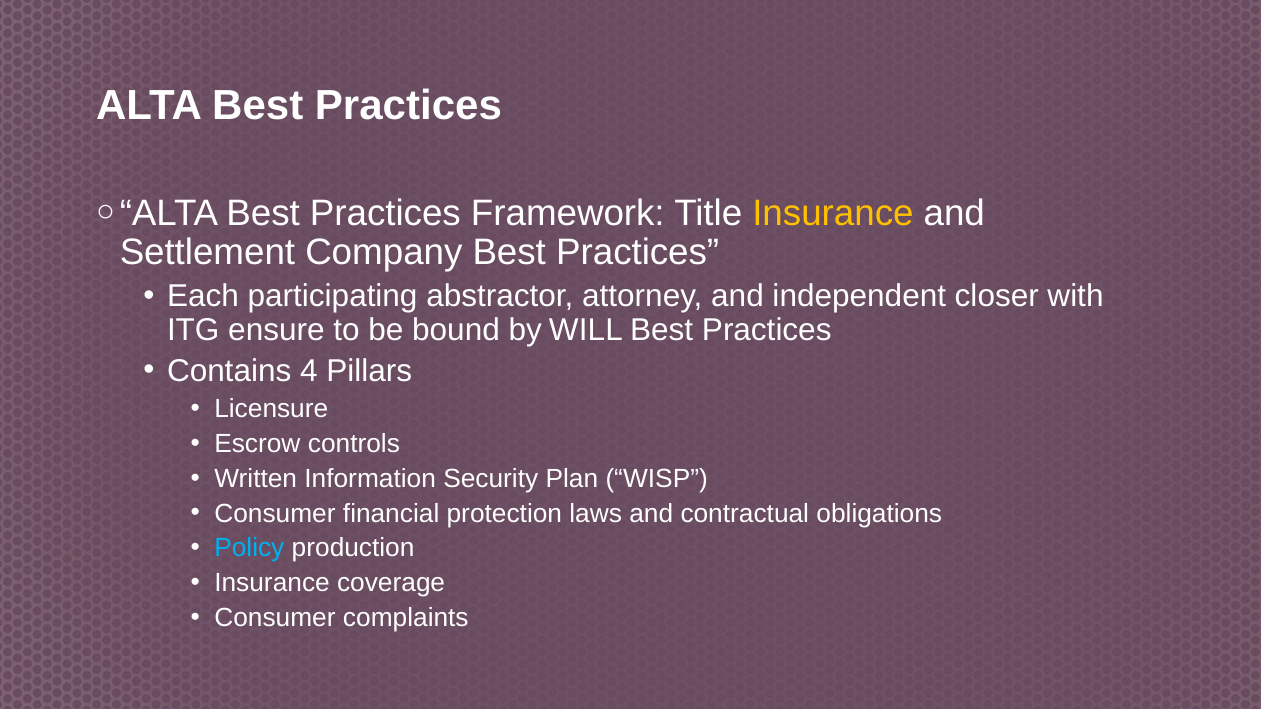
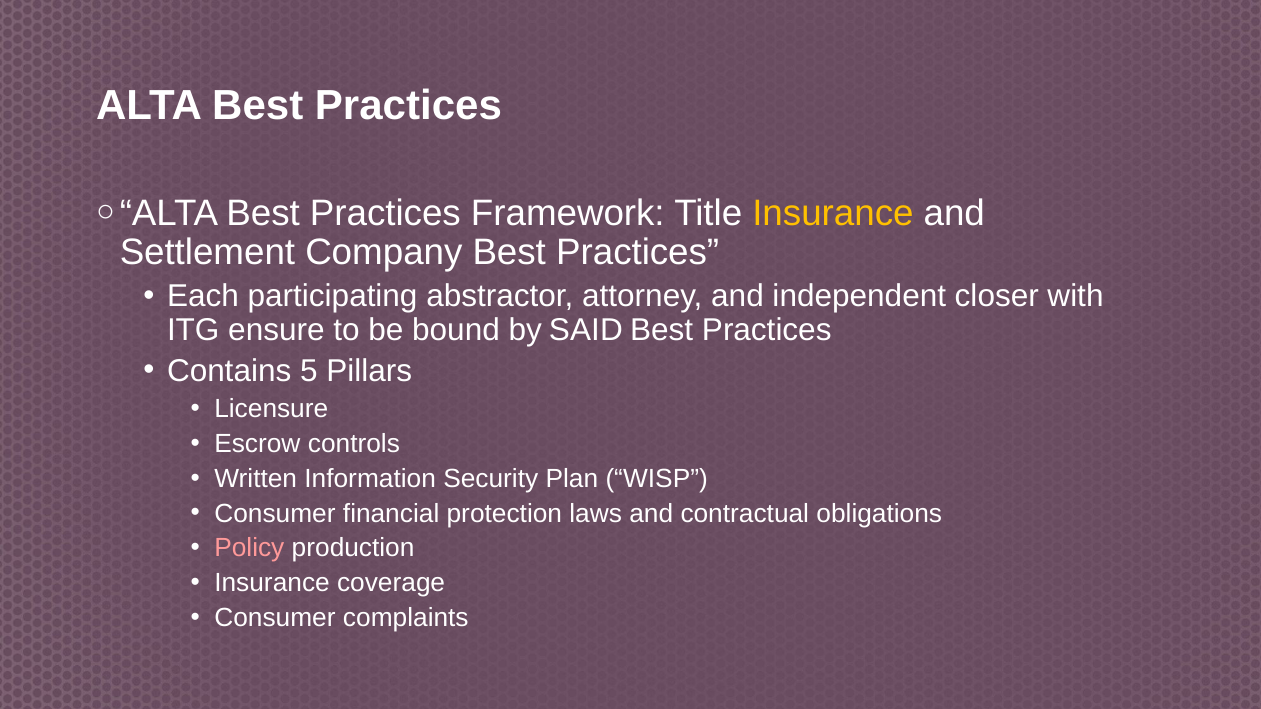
WILL: WILL -> SAID
4: 4 -> 5
Policy colour: light blue -> pink
